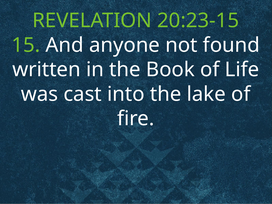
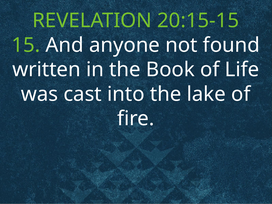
20:23-15: 20:23-15 -> 20:15-15
